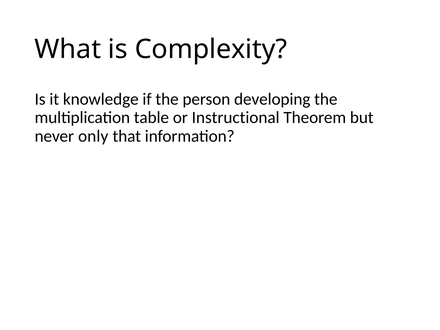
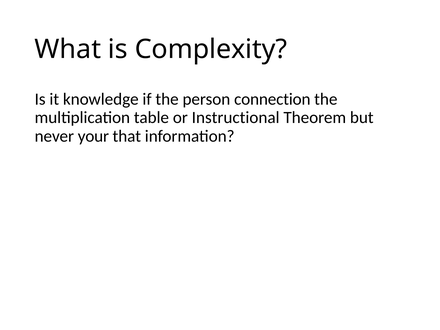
developing: developing -> connection
only: only -> your
